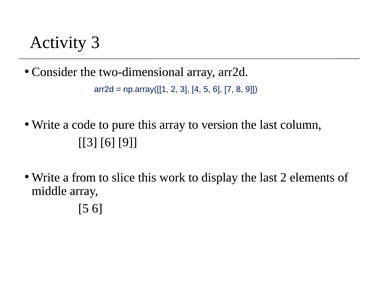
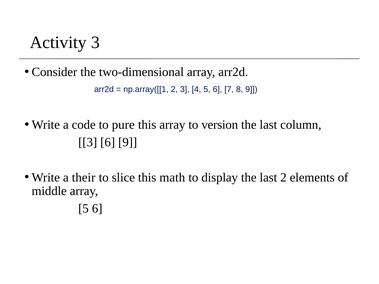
from: from -> their
work: work -> math
